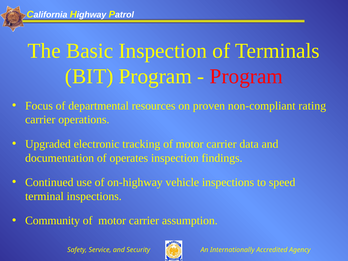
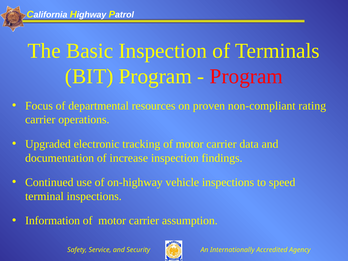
operates: operates -> increase
Community: Community -> Information
